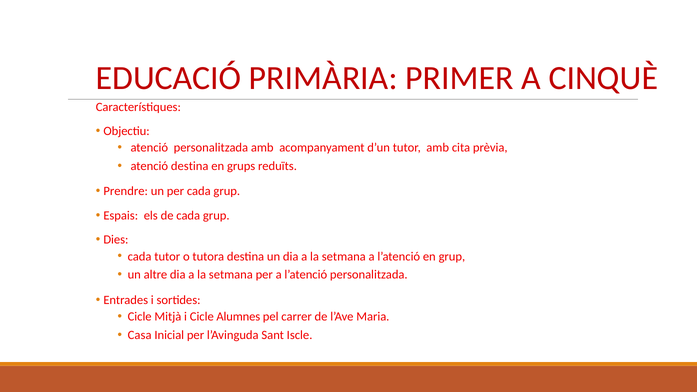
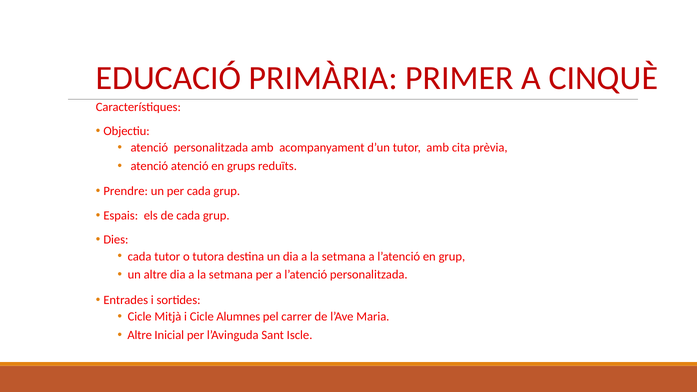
atenció destina: destina -> atenció
Casa at (140, 335): Casa -> Altre
